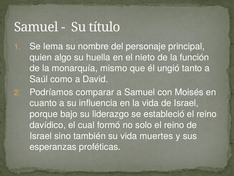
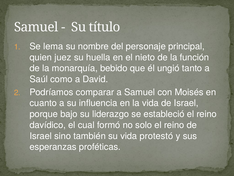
algo: algo -> juez
mismo: mismo -> bebido
muertes: muertes -> protestó
